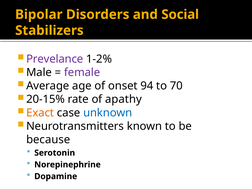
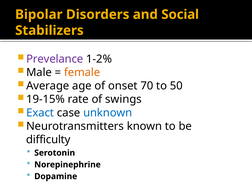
female colour: purple -> orange
94: 94 -> 70
70: 70 -> 50
20-15%: 20-15% -> 19-15%
apathy: apathy -> swings
Exact colour: orange -> blue
because: because -> difficulty
